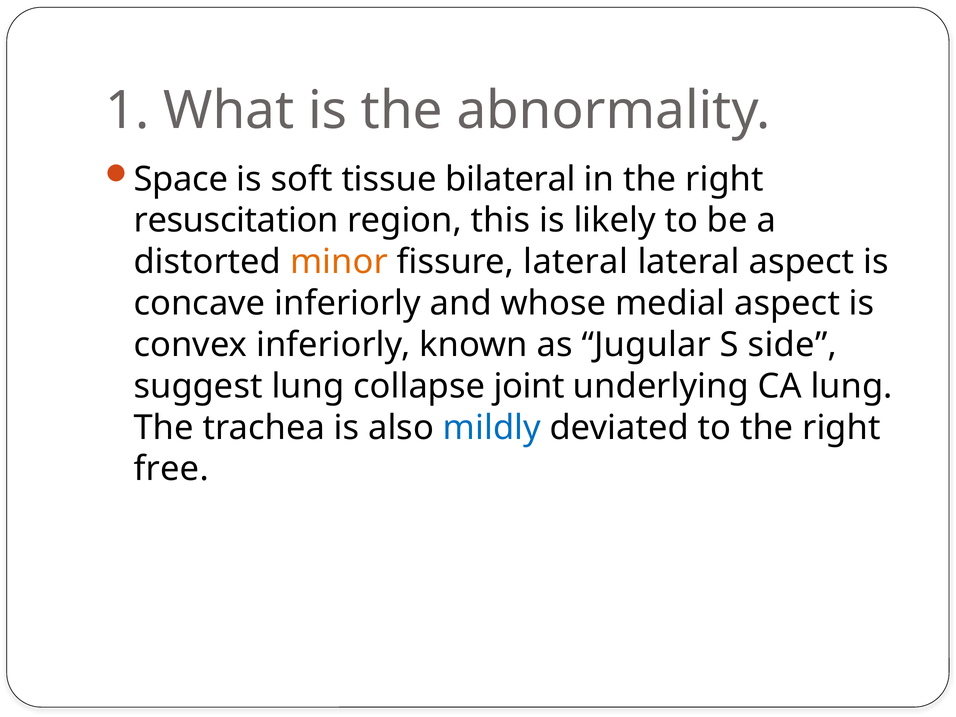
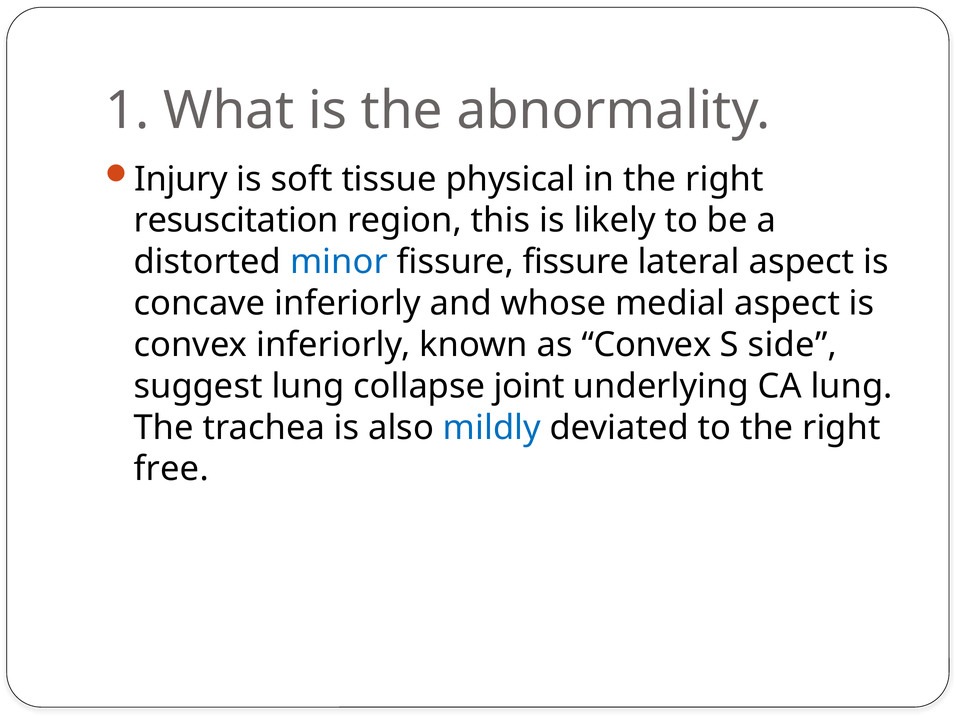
Space: Space -> Injury
bilateral: bilateral -> physical
minor colour: orange -> blue
fissure lateral: lateral -> fissure
as Jugular: Jugular -> Convex
